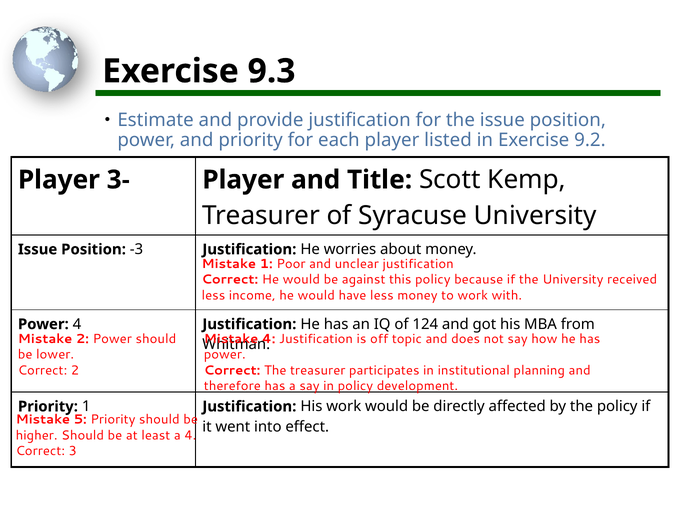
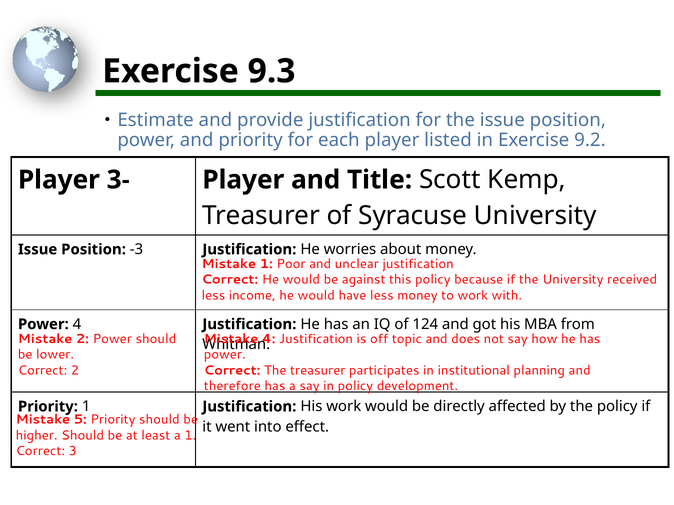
a 4: 4 -> 1
